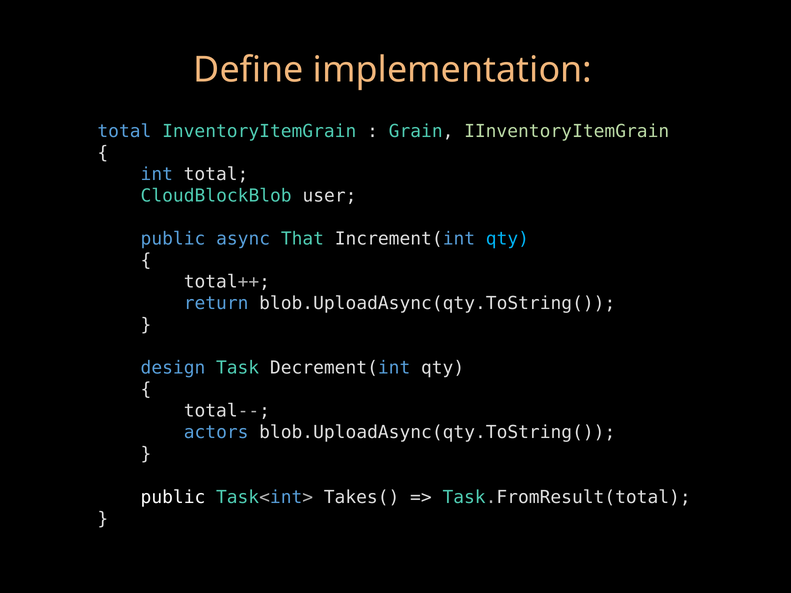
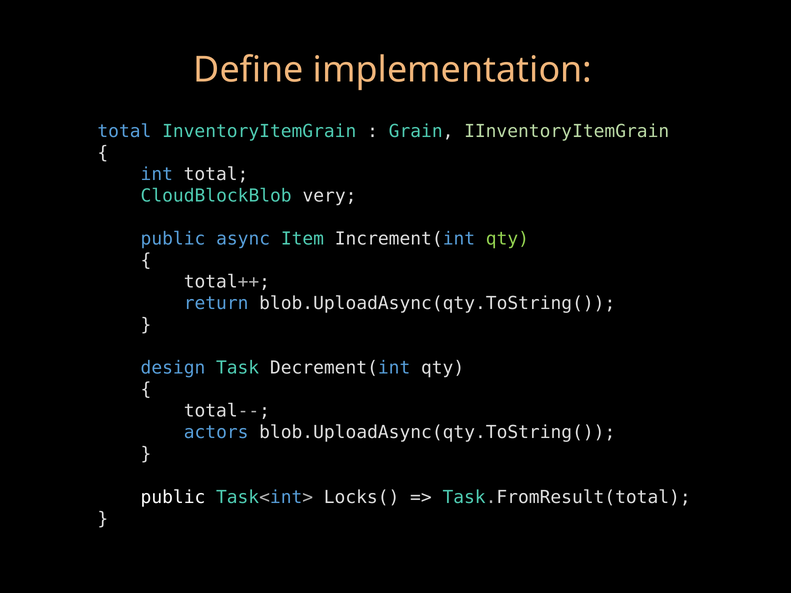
user: user -> very
That: That -> Item
qty at (507, 239) colour: light blue -> light green
Takes(: Takes( -> Locks(
